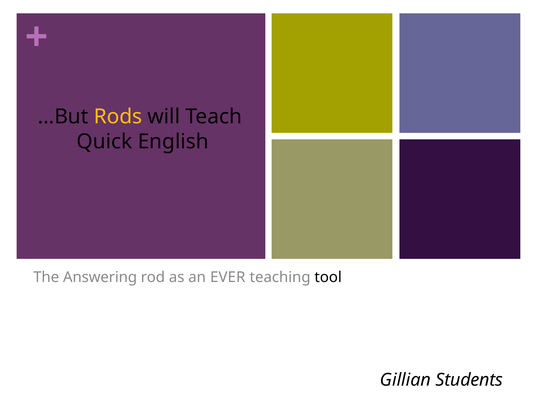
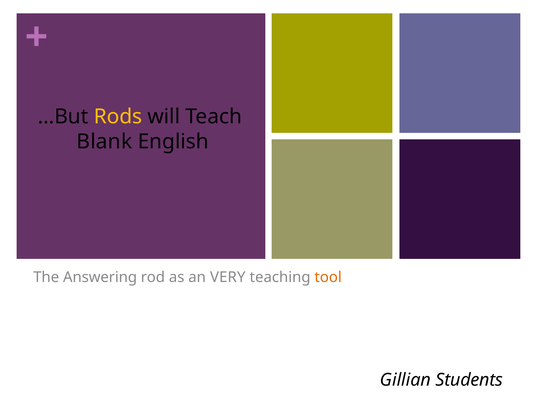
Quick: Quick -> Blank
EVER: EVER -> VERY
tool colour: black -> orange
